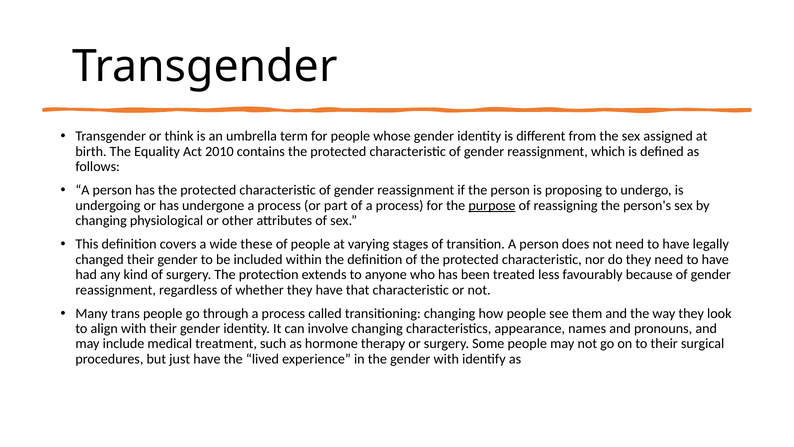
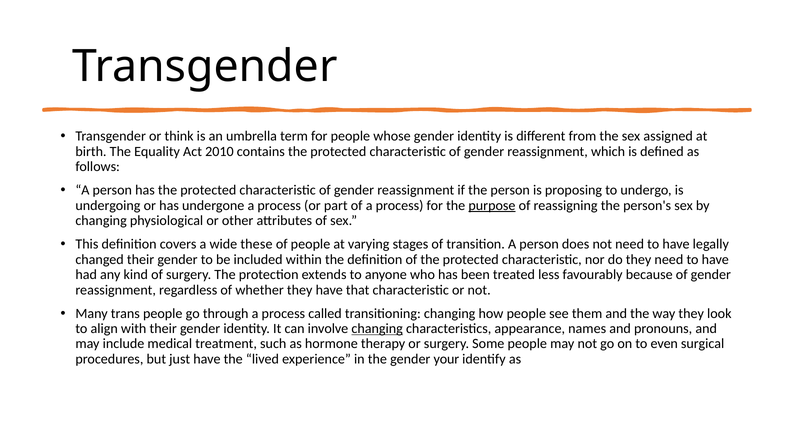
changing at (377, 328) underline: none -> present
to their: their -> even
gender with: with -> your
